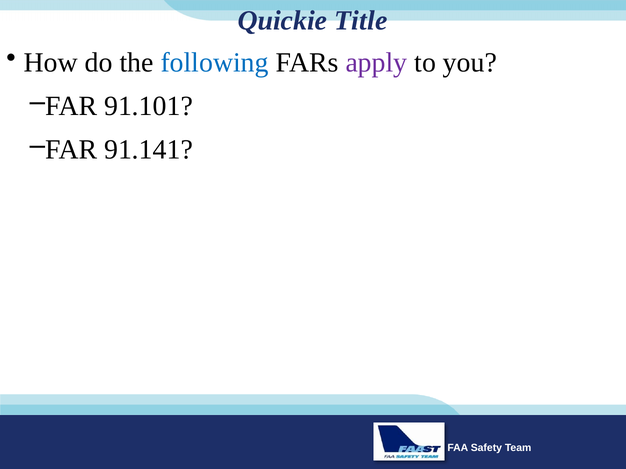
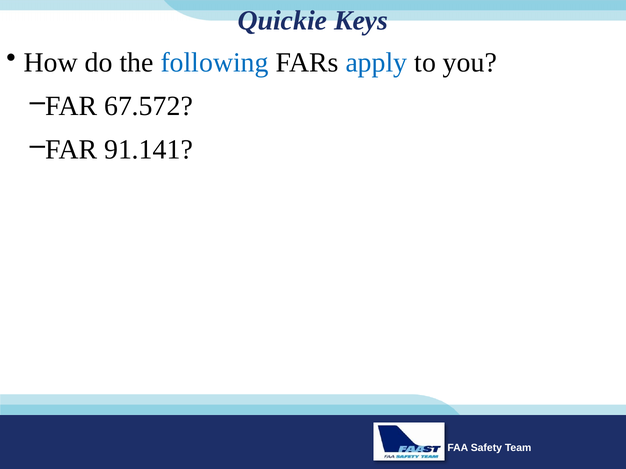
Title: Title -> Keys
apply colour: purple -> blue
91.101: 91.101 -> 67.572
